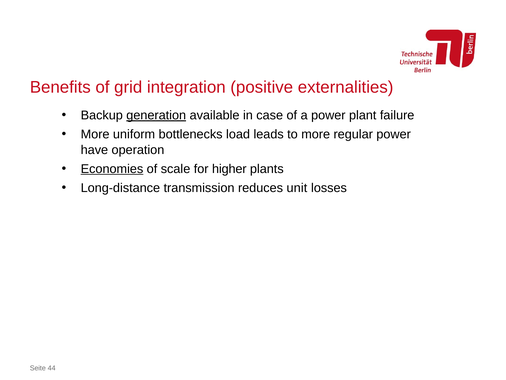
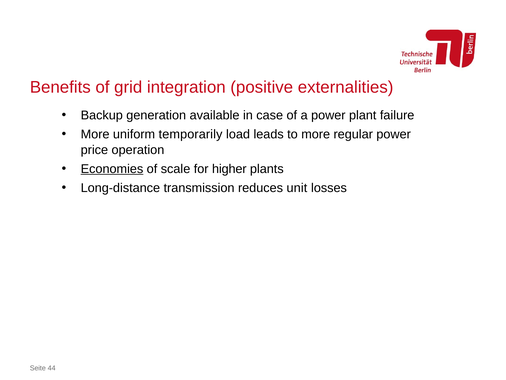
generation underline: present -> none
bottlenecks: bottlenecks -> temporarily
have: have -> price
